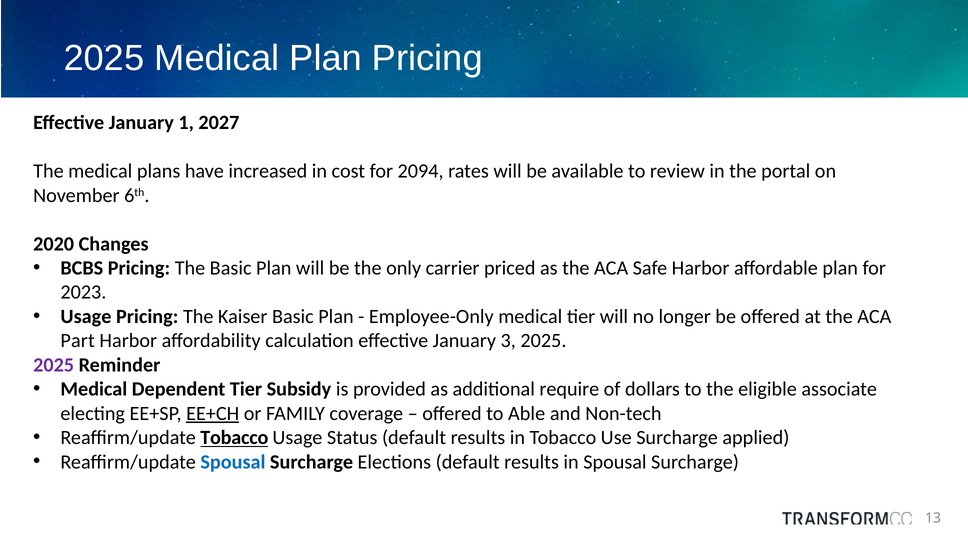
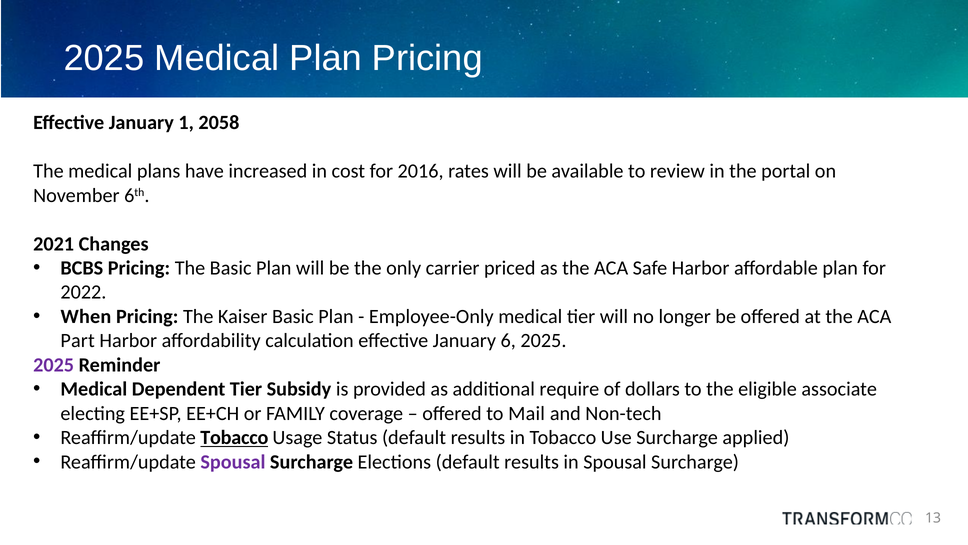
2027: 2027 -> 2058
2094: 2094 -> 2016
2020: 2020 -> 2021
2023: 2023 -> 2022
Usage at (86, 316): Usage -> When
3: 3 -> 6
EE+CH underline: present -> none
Able: Able -> Mail
Spousal at (233, 462) colour: blue -> purple
